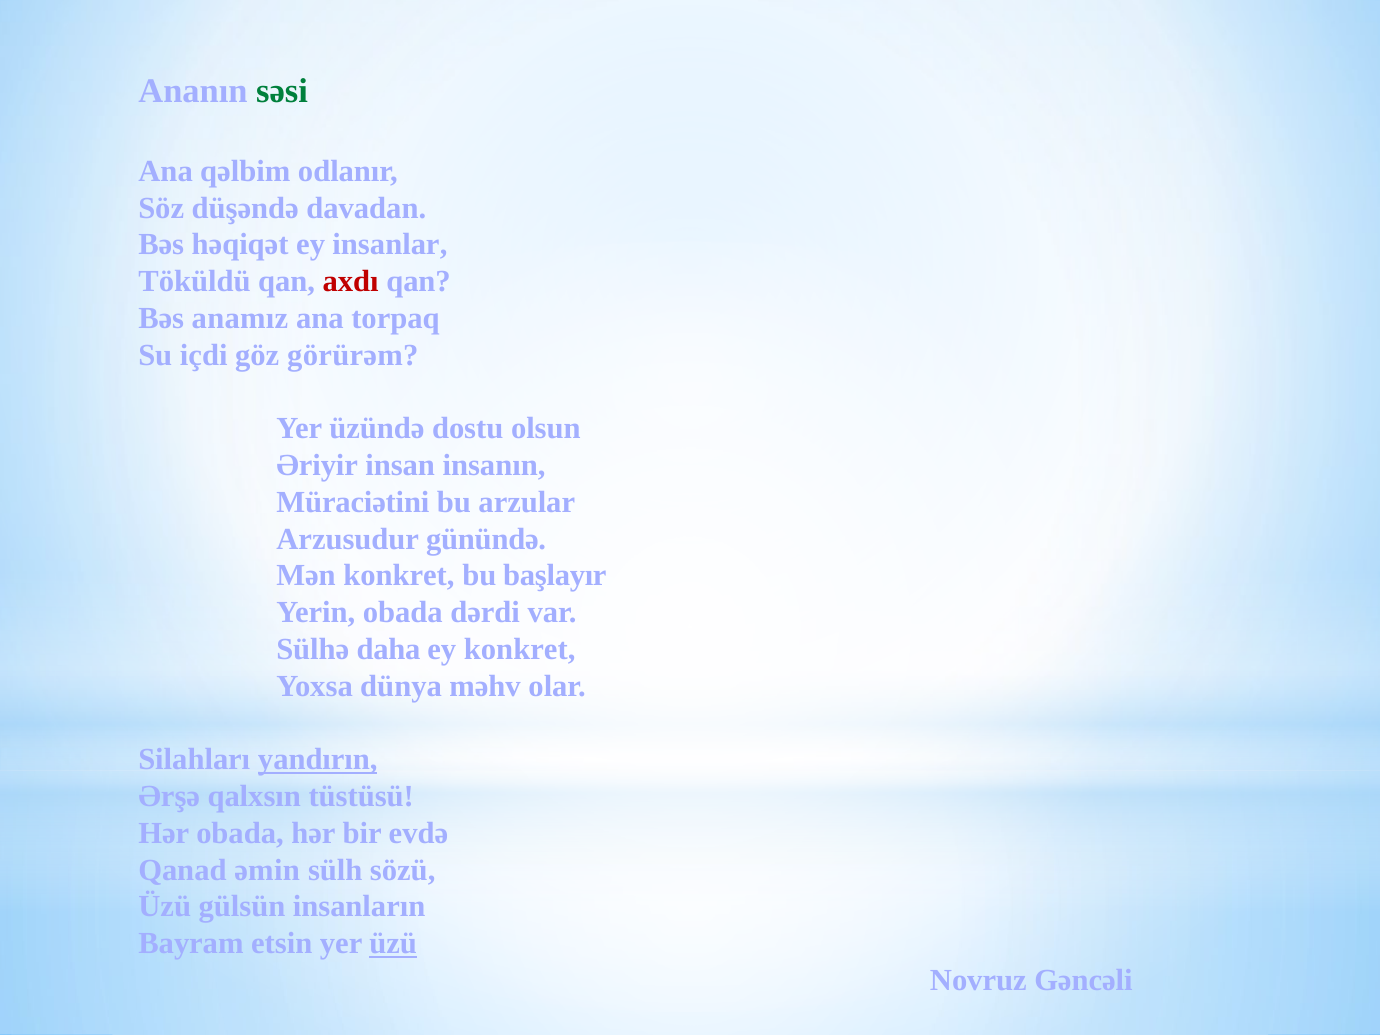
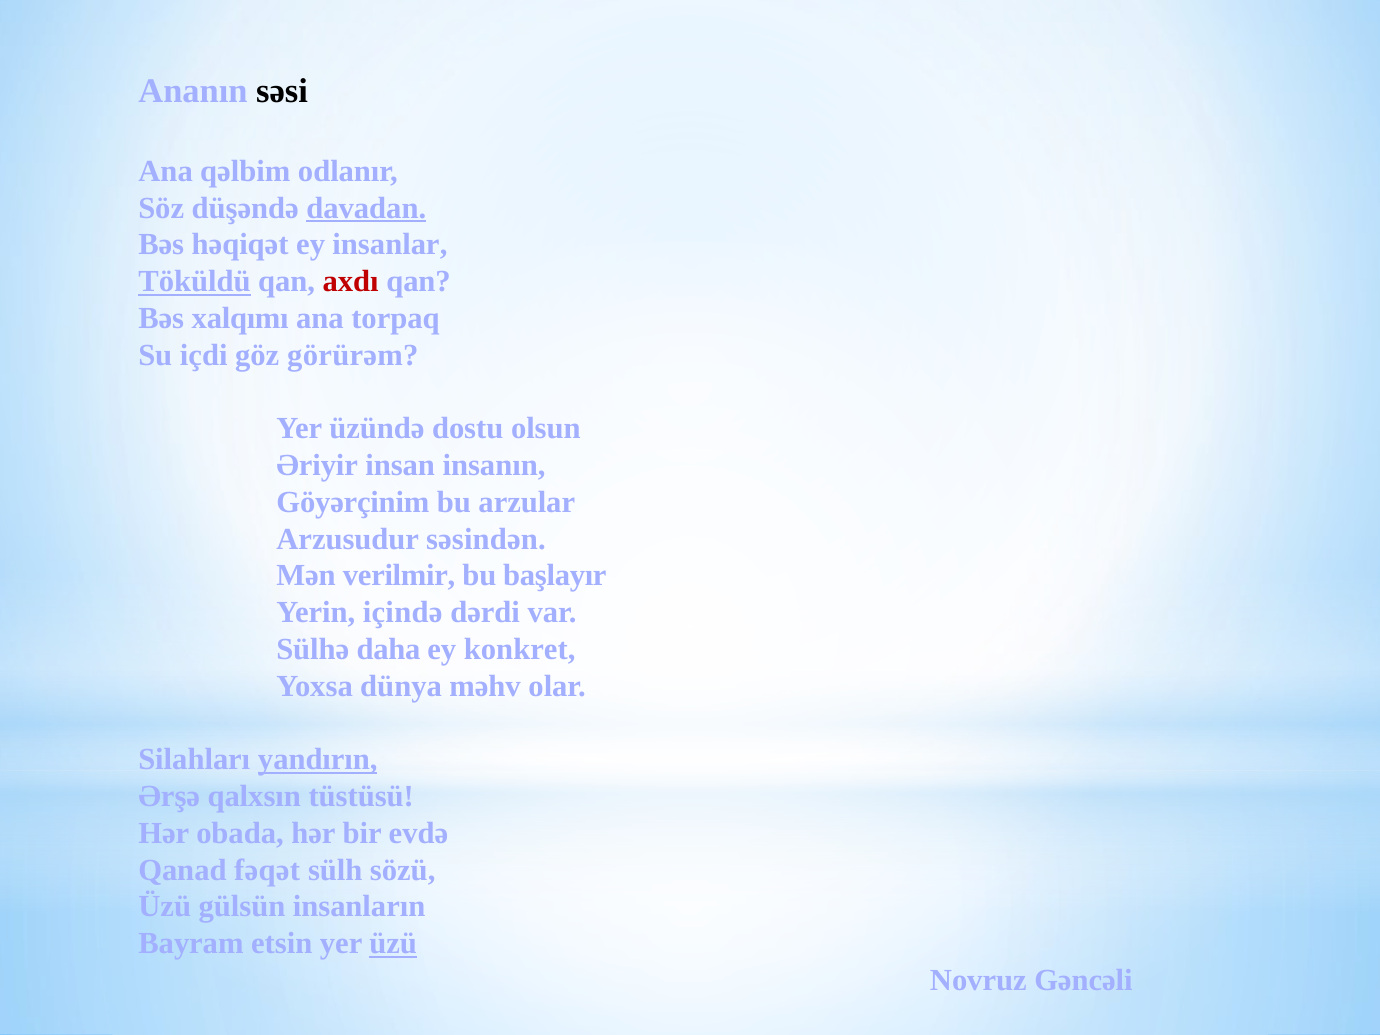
səsi colour: green -> black
davadan underline: none -> present
Töküldü underline: none -> present
anamız: anamız -> xalqımı
Müraciətini: Müraciətini -> Göyərçinim
günündə: günündə -> səsindən
Mən konkret: konkret -> verilmir
Yerin obada: obada -> içində
əmin: əmin -> fəqət
